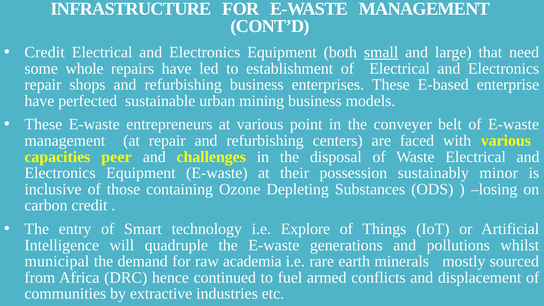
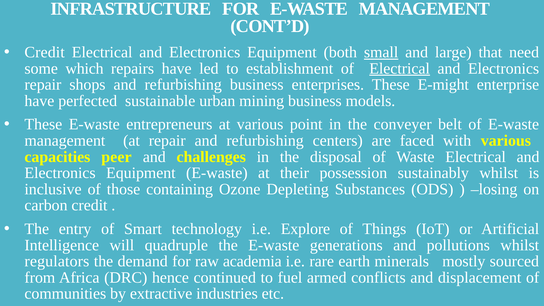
whole: whole -> which
Electrical at (400, 68) underline: none -> present
E-based: E-based -> E-might
sustainably minor: minor -> whilst
municipal: municipal -> regulators
